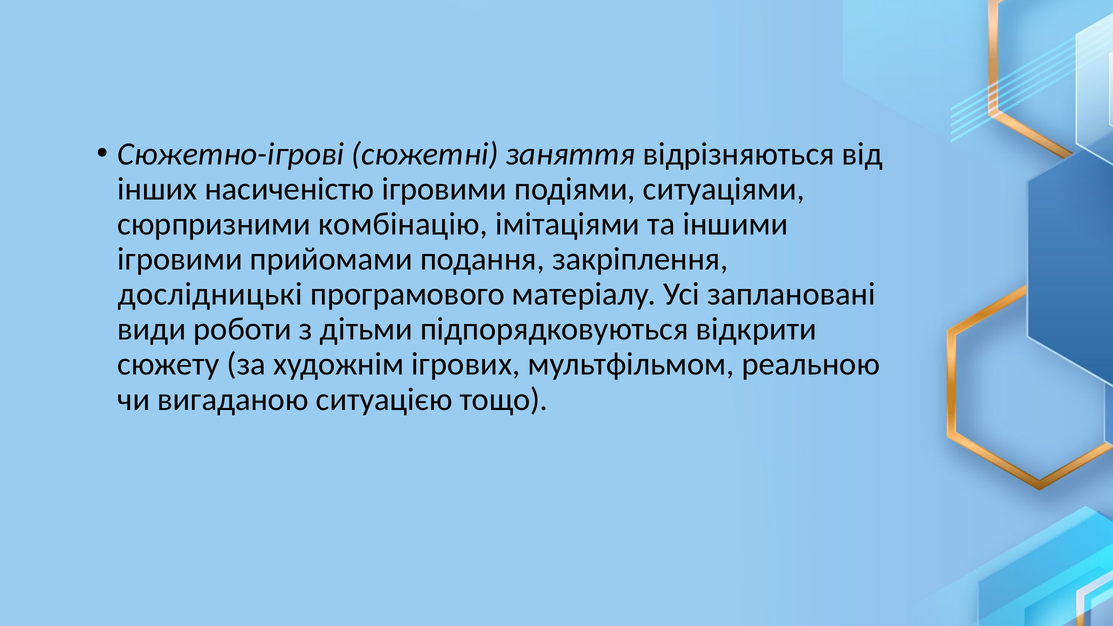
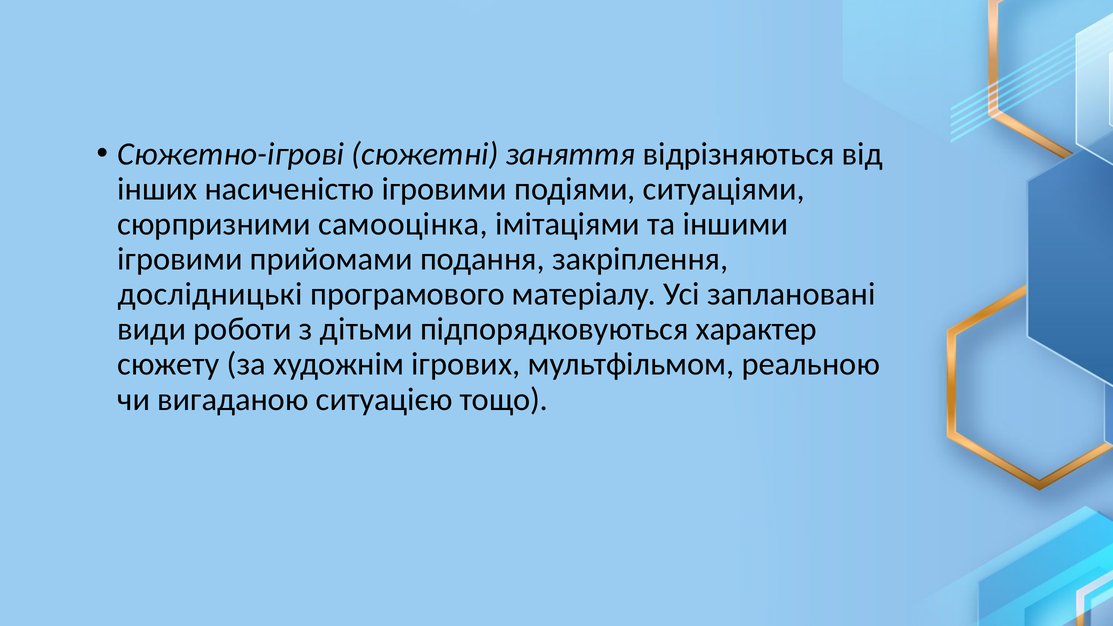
комбінацію: комбінацію -> самооцінка
відкрити: відкрити -> характер
